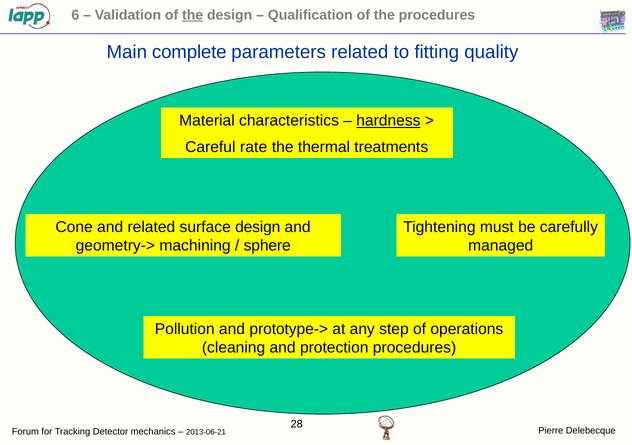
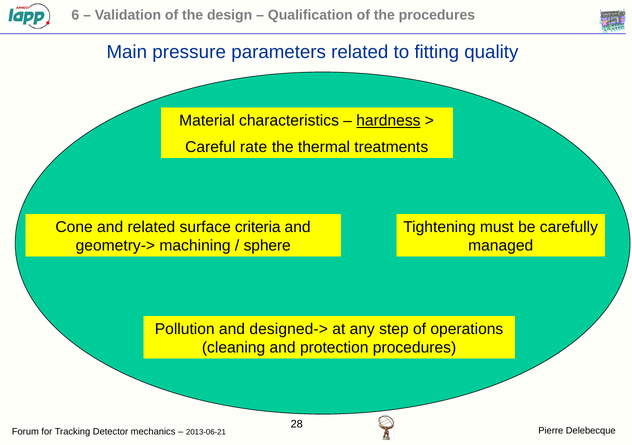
the at (193, 15) underline: present -> none
complete: complete -> pressure
surface design: design -> criteria
prototype->: prototype-> -> designed->
